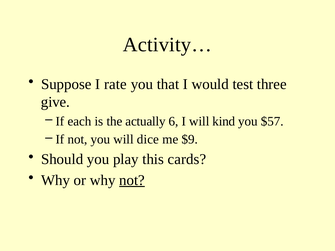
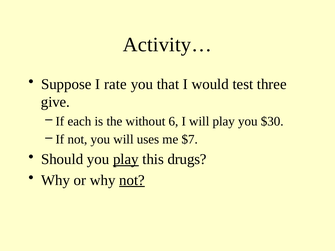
actually: actually -> without
will kind: kind -> play
$57: $57 -> $30
dice: dice -> uses
$9: $9 -> $7
play at (126, 159) underline: none -> present
cards: cards -> drugs
